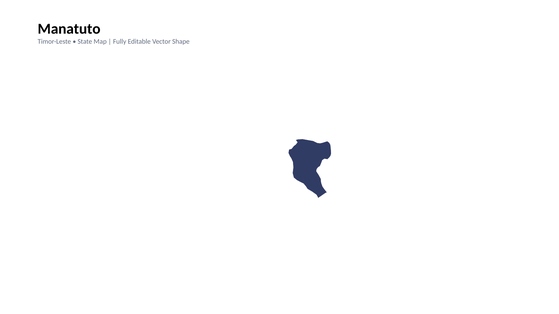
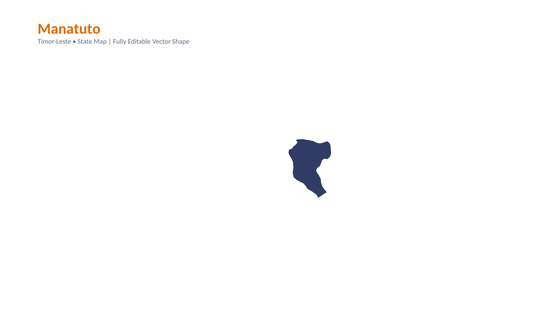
Manatuto colour: black -> orange
